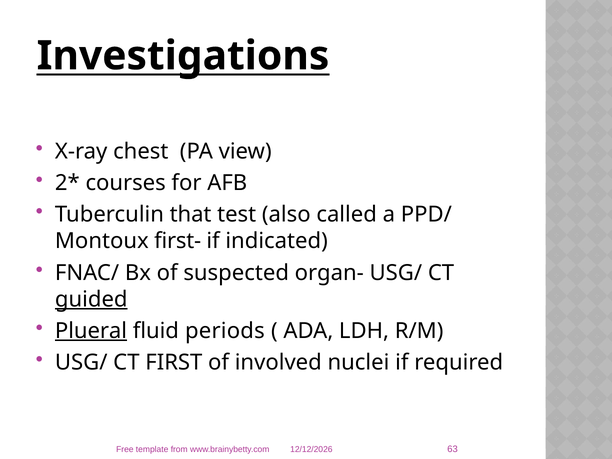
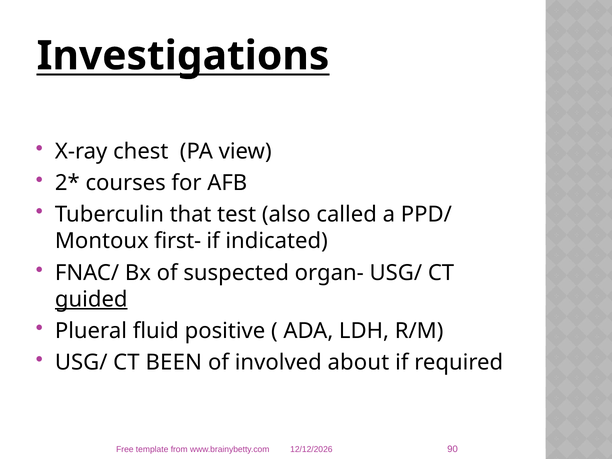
Plueral underline: present -> none
periods: periods -> positive
FIRST: FIRST -> BEEN
nuclei: nuclei -> about
63: 63 -> 90
